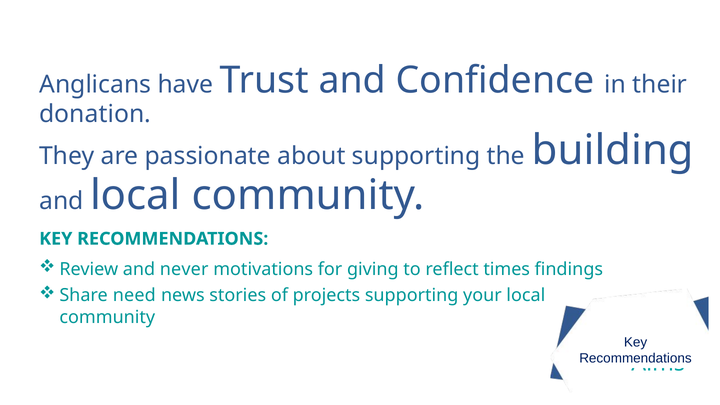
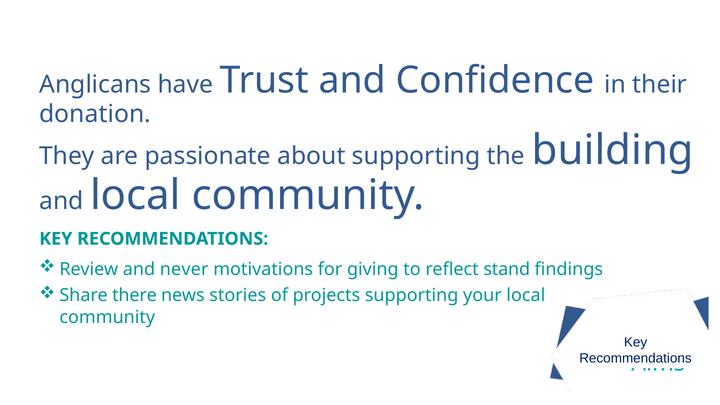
times: times -> stand
need: need -> there
